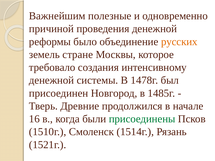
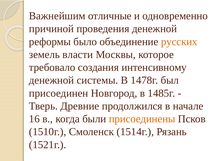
полезные: полезные -> отличные
стране: стране -> власти
присоединены colour: green -> orange
